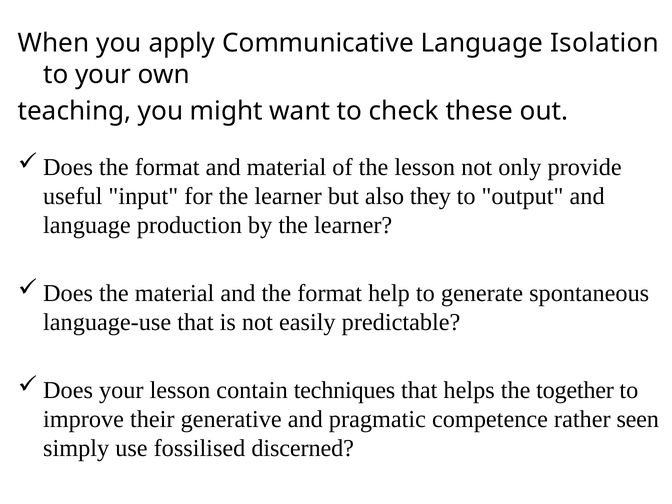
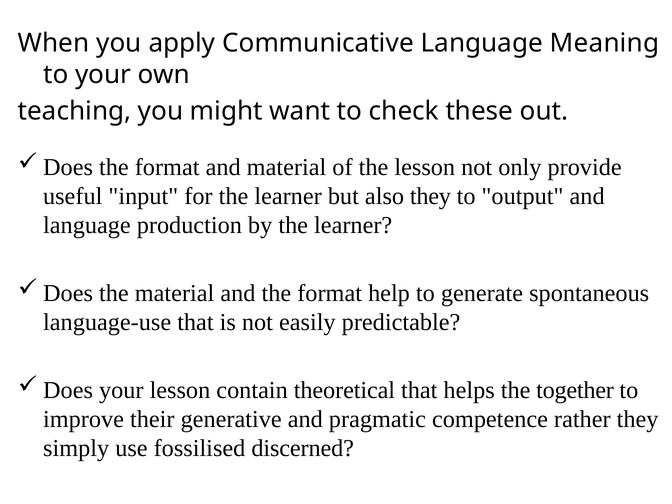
Isolation: Isolation -> Meaning
techniques: techniques -> theoretical
rather seen: seen -> they
